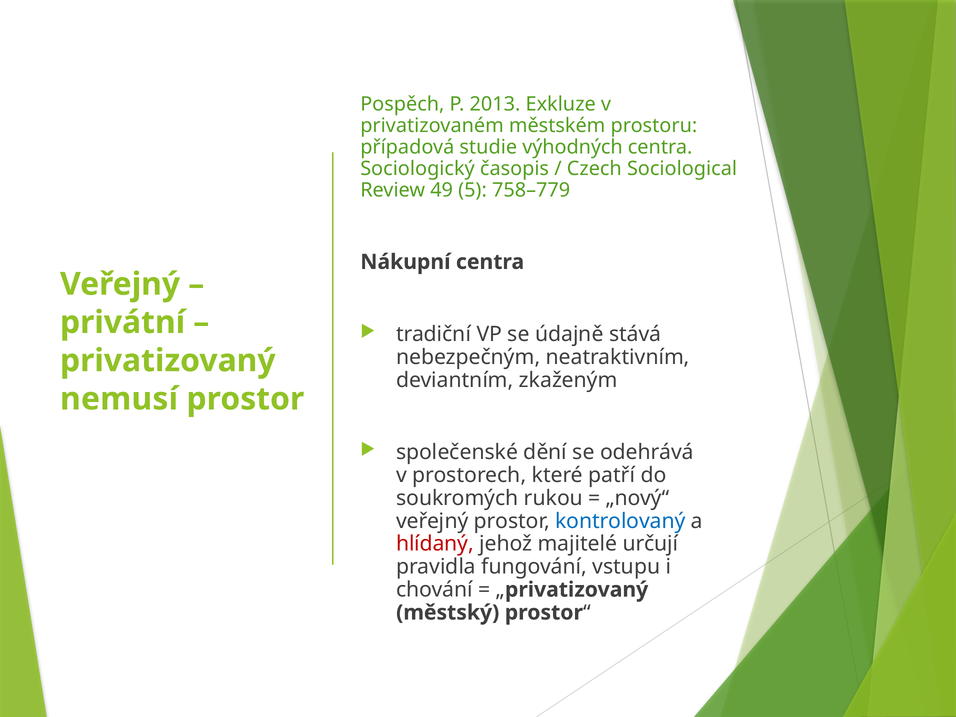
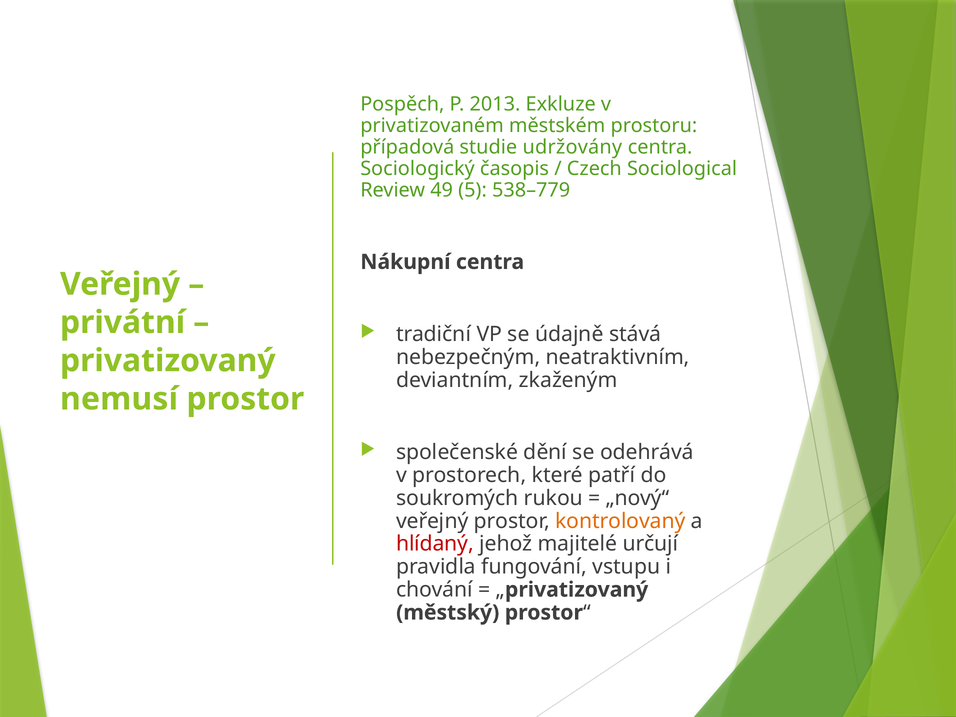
výhodných: výhodných -> udržovány
758–779: 758–779 -> 538–779
kontrolovaný colour: blue -> orange
